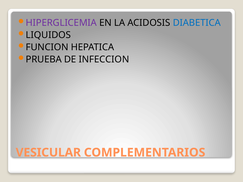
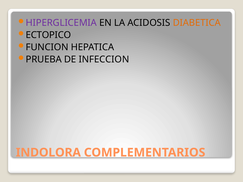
DIABETICA colour: blue -> orange
LIQUIDOS: LIQUIDOS -> ECTOPICO
VESICULAR: VESICULAR -> INDOLORA
